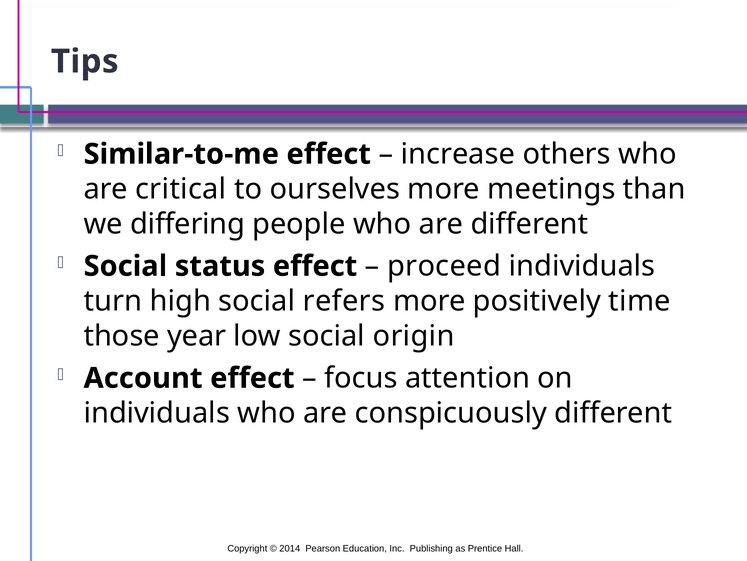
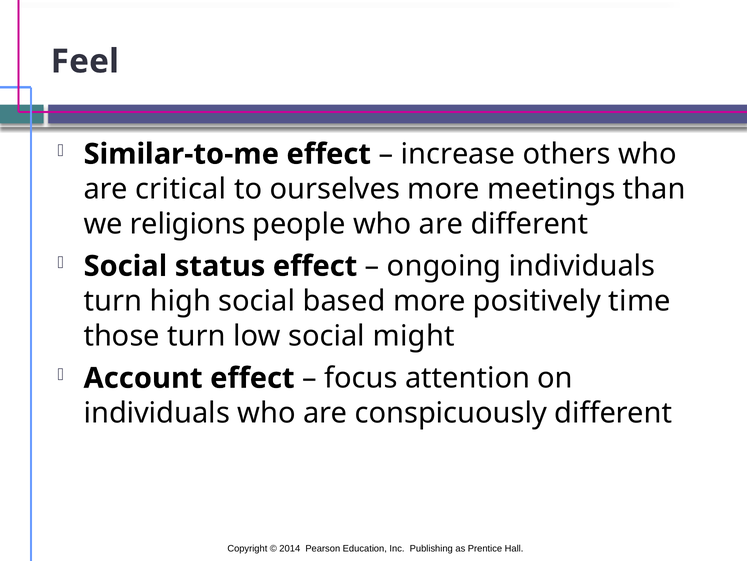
Tips: Tips -> Feel
differing: differing -> religions
proceed: proceed -> ongoing
refers: refers -> based
those year: year -> turn
origin: origin -> might
